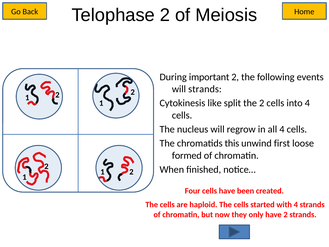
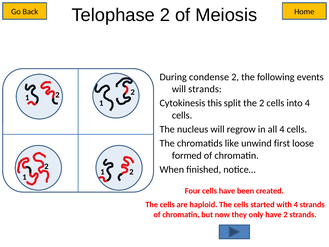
important: important -> condense
like: like -> this
this: this -> like
